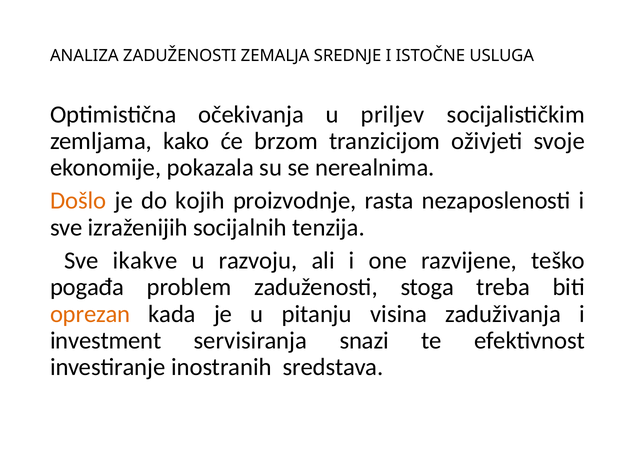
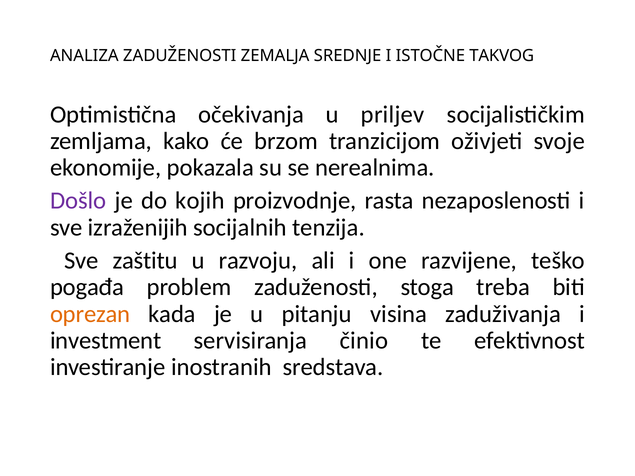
USLUGA: USLUGA -> TAKVOG
Došlo colour: orange -> purple
ikakve: ikakve -> zaštitu
snazi: snazi -> činio
